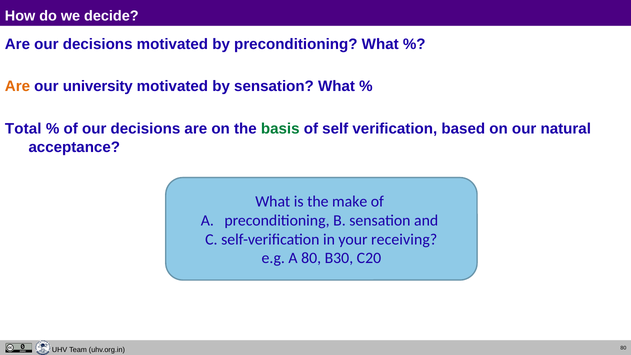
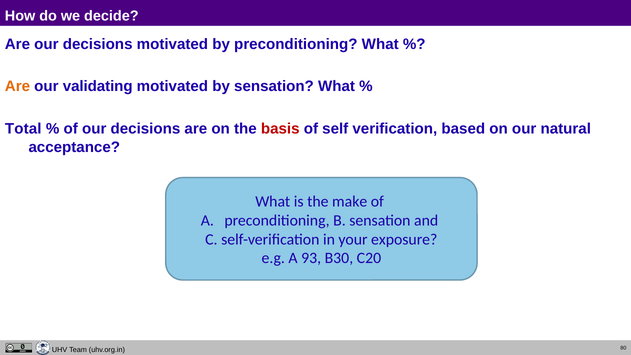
university: university -> validating
basis colour: green -> red
receiving: receiving -> exposure
A 80: 80 -> 93
